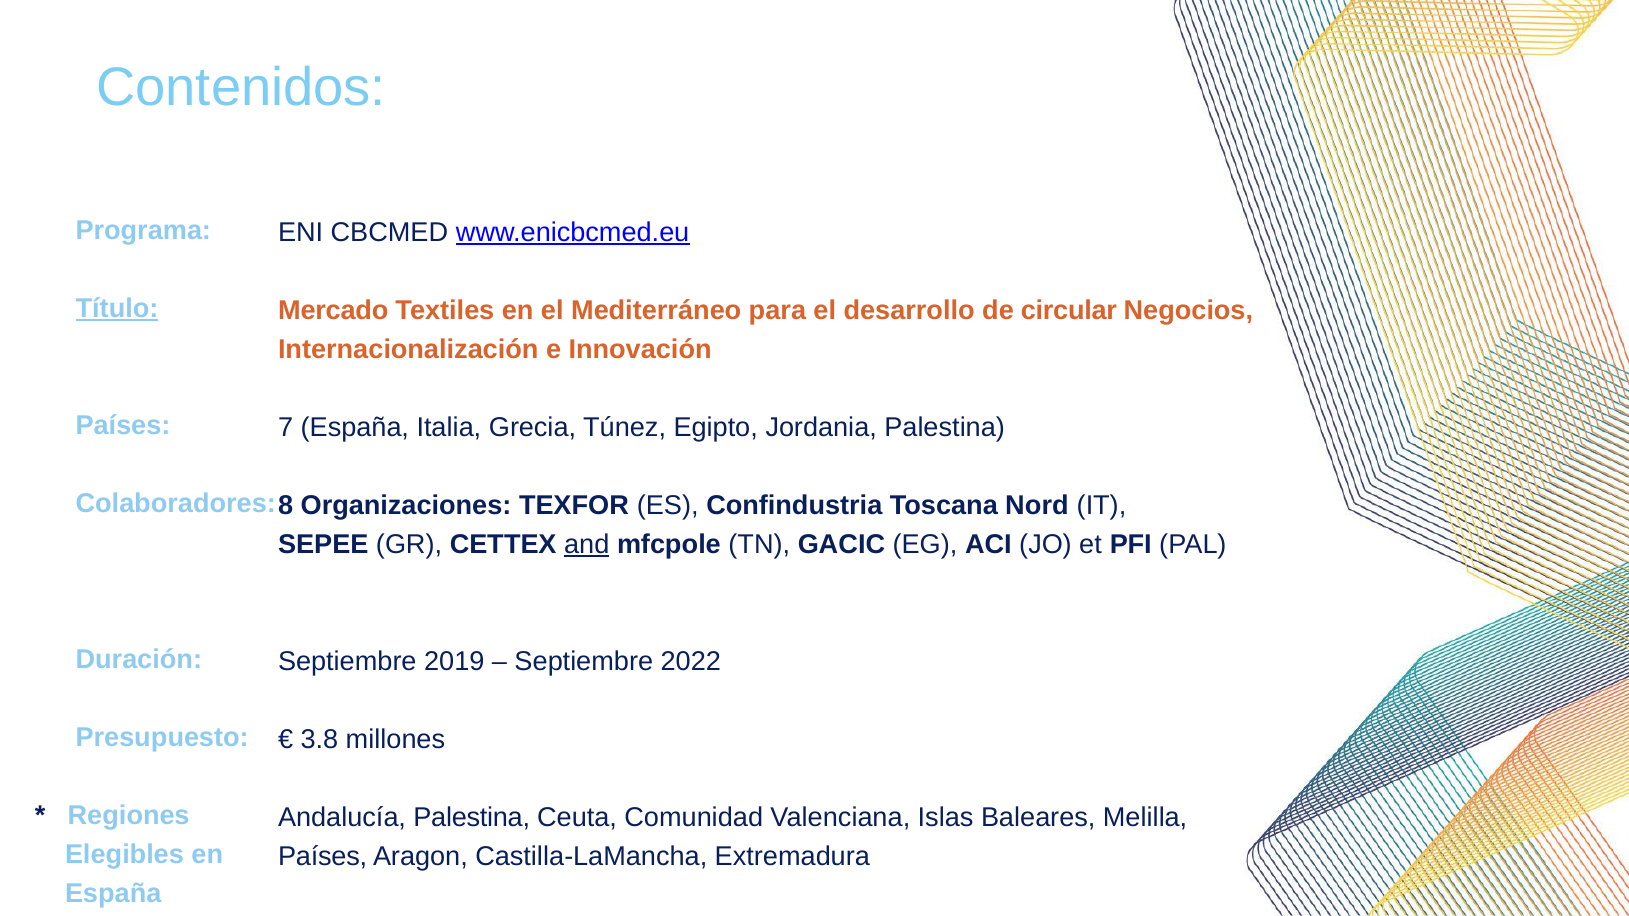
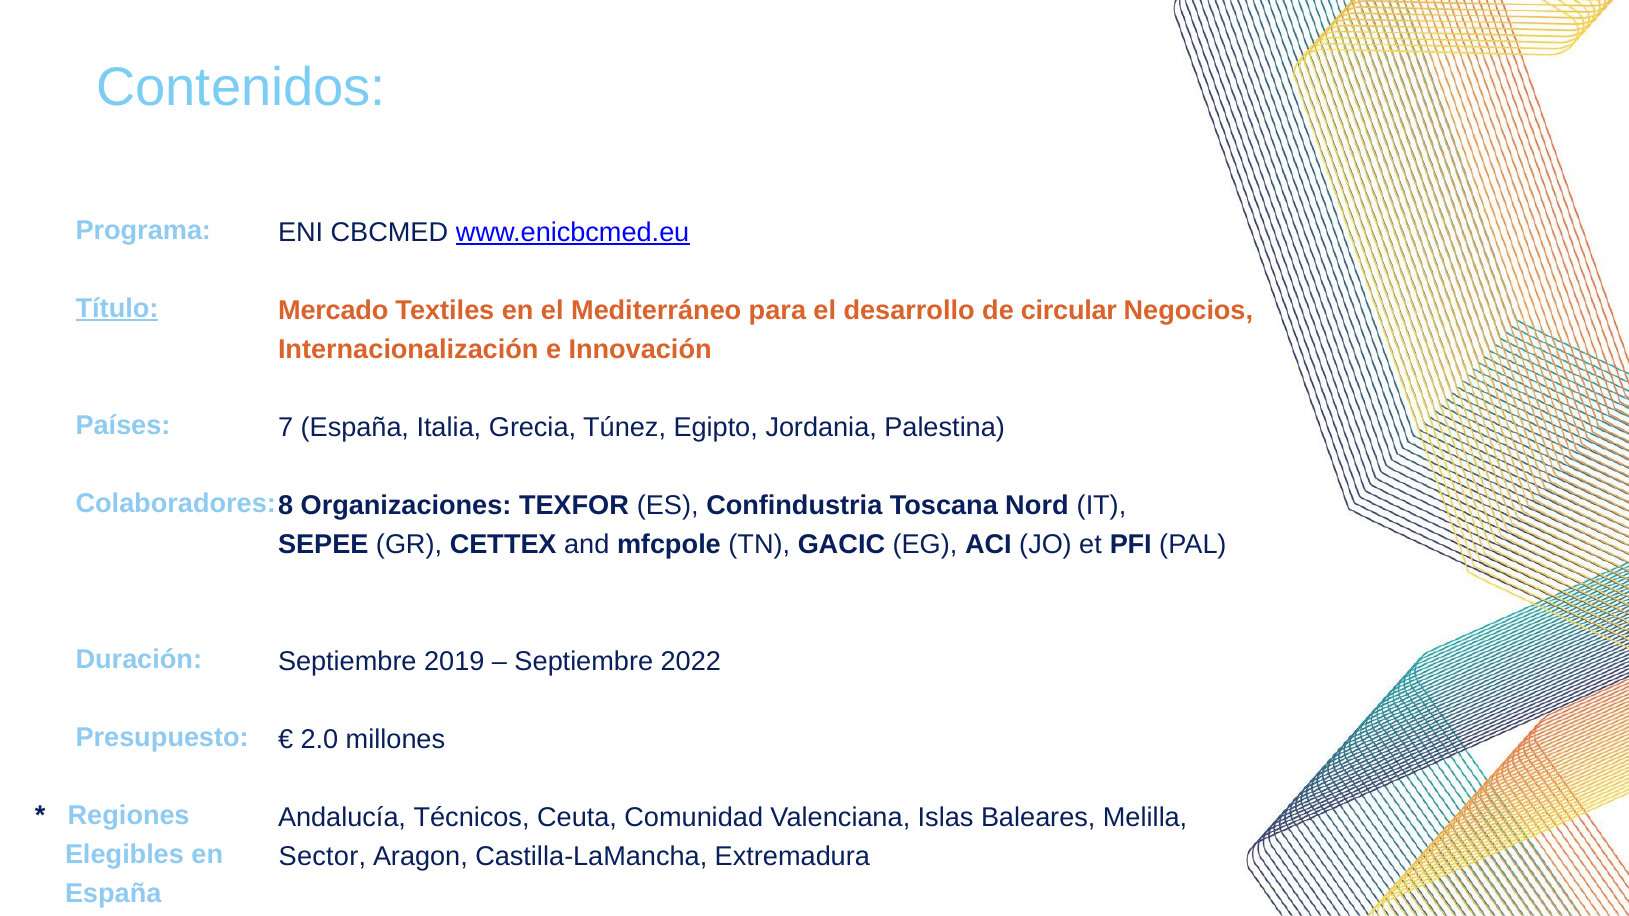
and underline: present -> none
3.8: 3.8 -> 2.0
Andalucía Palestina: Palestina -> Técnicos
Países at (323, 857): Países -> Sector
